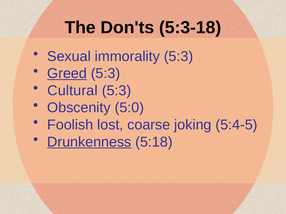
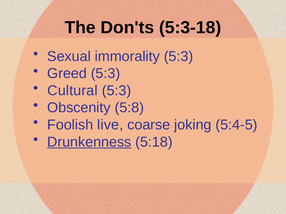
Greed underline: present -> none
5:0: 5:0 -> 5:8
lost: lost -> live
